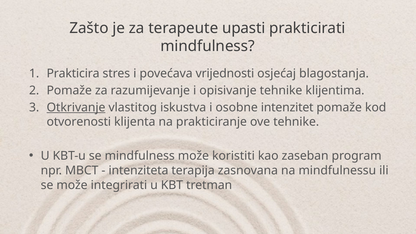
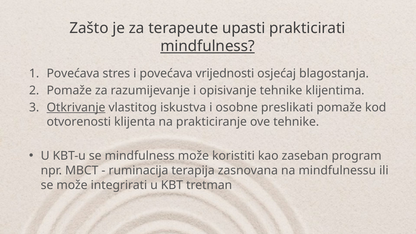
mindfulness at (208, 46) underline: none -> present
Prakticira at (73, 73): Prakticira -> Povećava
intenzitet: intenzitet -> preslikati
intenziteta: intenziteta -> ruminacija
